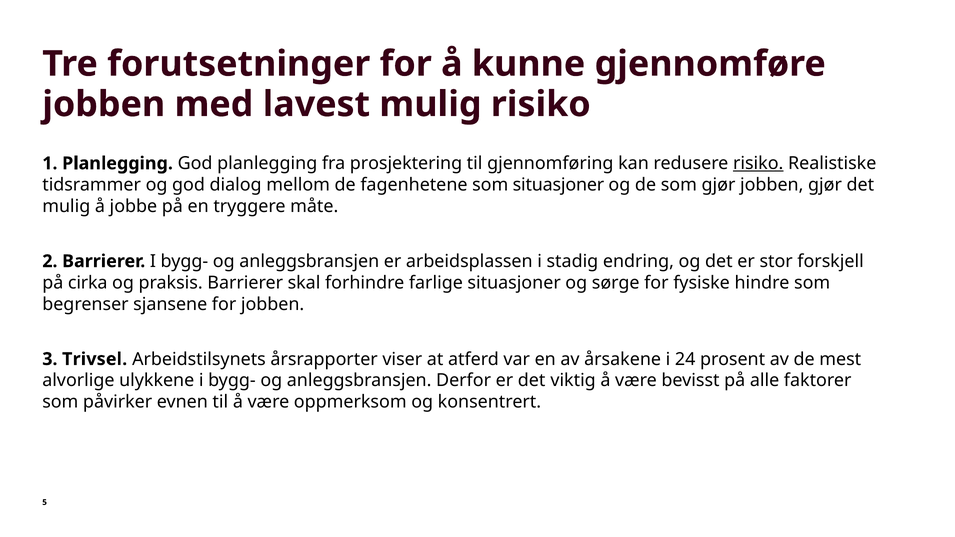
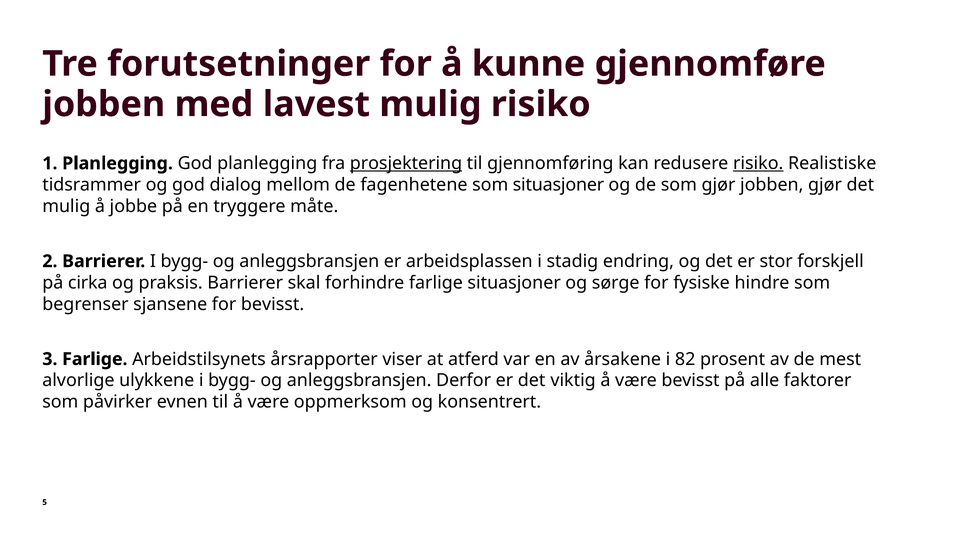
prosjektering underline: none -> present
for jobben: jobben -> bevisst
3 Trivsel: Trivsel -> Farlige
24: 24 -> 82
